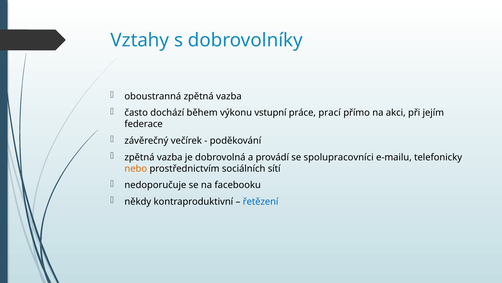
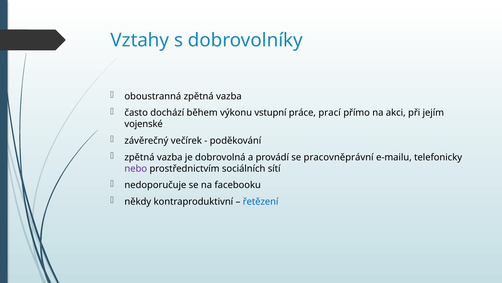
federace: federace -> vojenské
spolupracovníci: spolupracovníci -> pracovněprávní
nebo colour: orange -> purple
